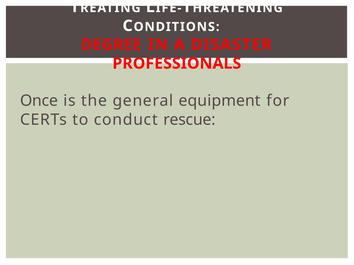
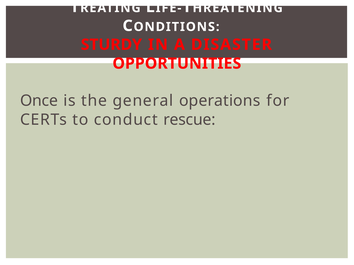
DEGREE: DEGREE -> STURDY
PROFESSIONALS: PROFESSIONALS -> OPPORTUNITIES
equipment: equipment -> operations
